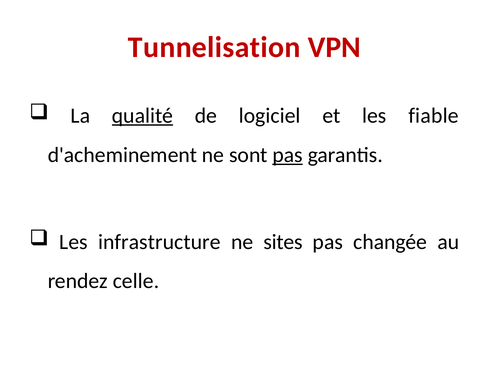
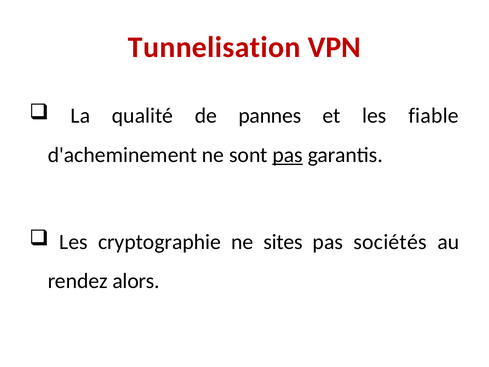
qualité underline: present -> none
logiciel: logiciel -> pannes
infrastructure: infrastructure -> cryptographie
changée: changée -> sociétés
celle: celle -> alors
